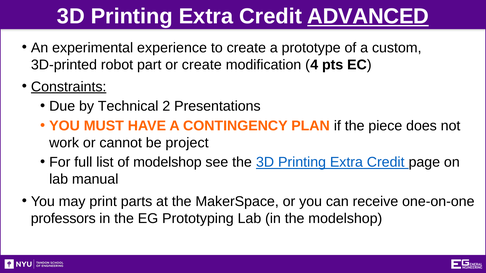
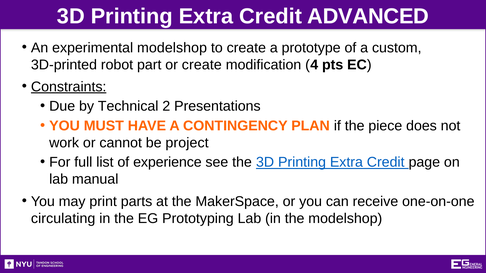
ADVANCED underline: present -> none
experimental experience: experience -> modelshop
of modelshop: modelshop -> experience
professors: professors -> circulating
